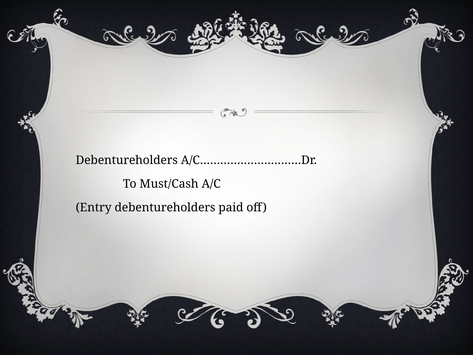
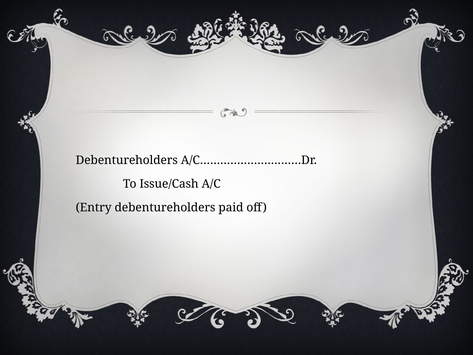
Must/Cash: Must/Cash -> Issue/Cash
